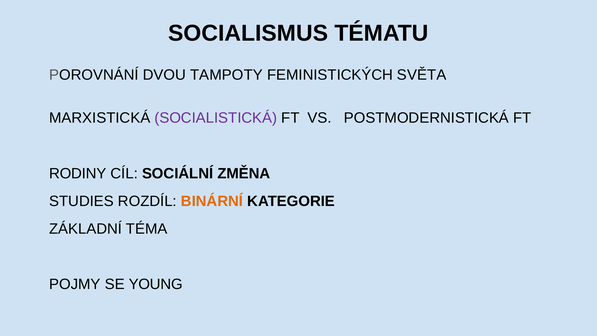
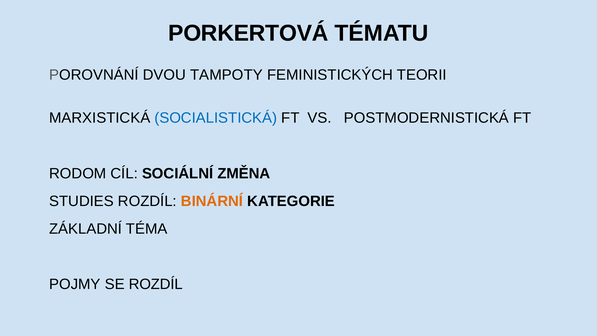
SOCIALISMUS: SOCIALISMUS -> PORKERTOVÁ
SVĚTA: SVĚTA -> TEORII
SOCIALISTICKÁ colour: purple -> blue
RODINY: RODINY -> RODOM
SE YOUNG: YOUNG -> ROZDÍL
